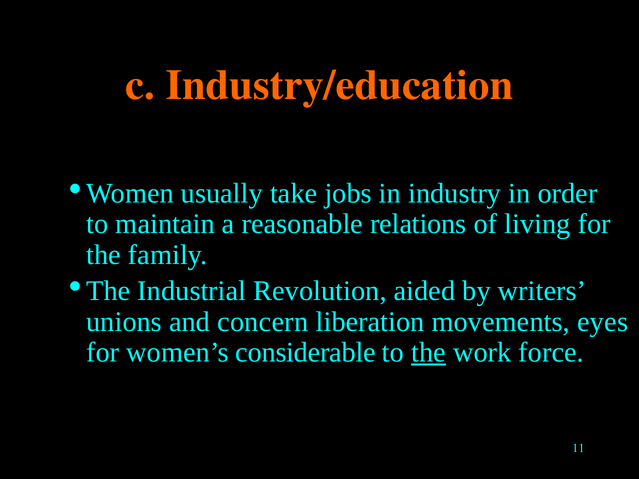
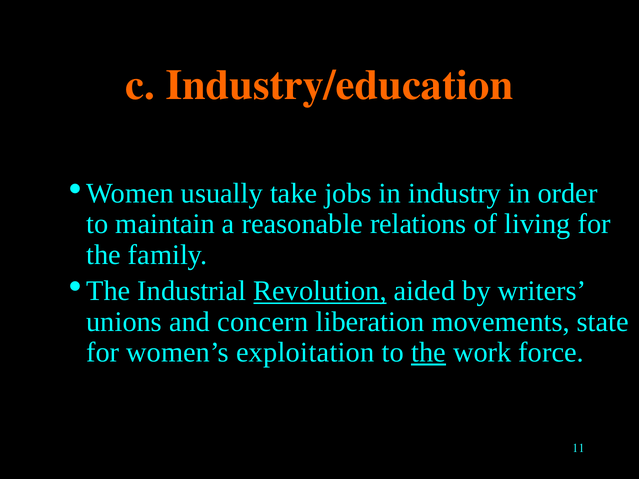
Revolution underline: none -> present
eyes: eyes -> state
considerable: considerable -> exploitation
